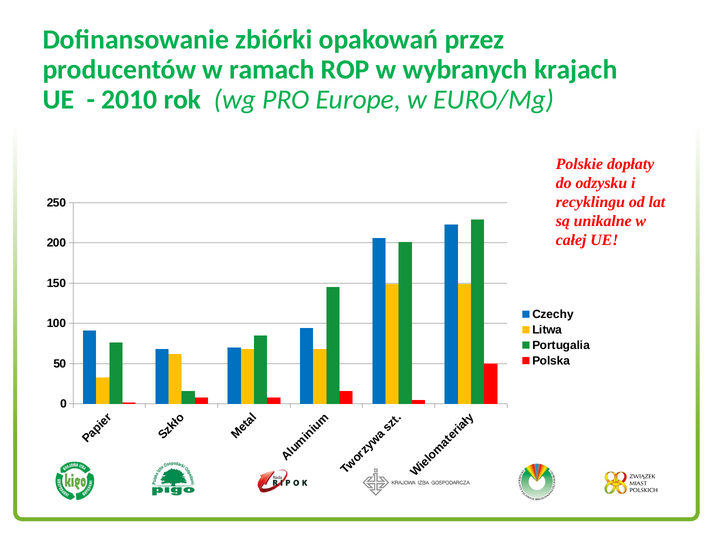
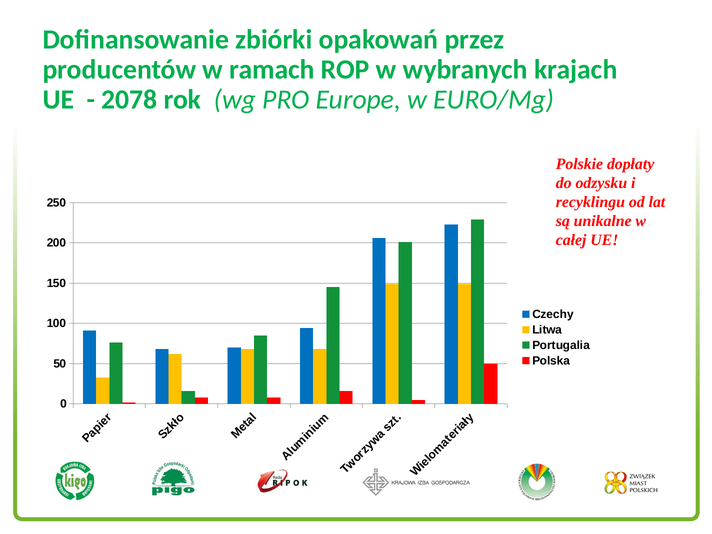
2010: 2010 -> 2078
